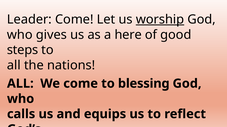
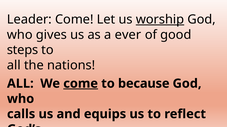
here: here -> ever
come at (81, 84) underline: none -> present
blessing: blessing -> because
